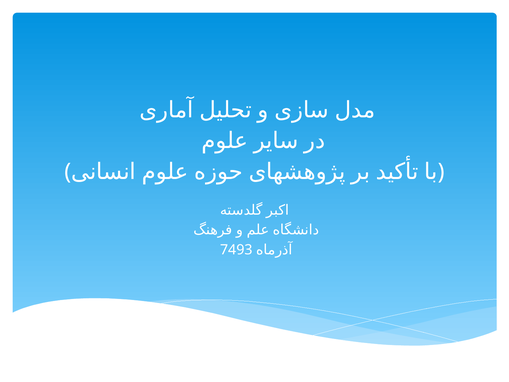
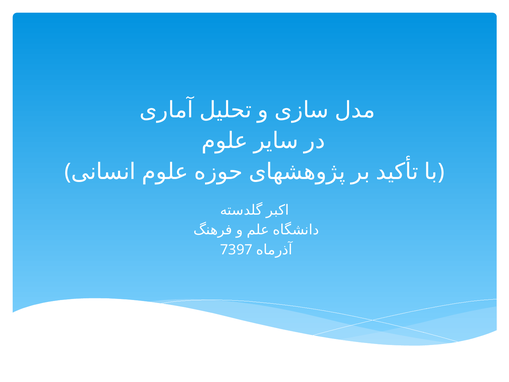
7493: 7493 -> 7397
